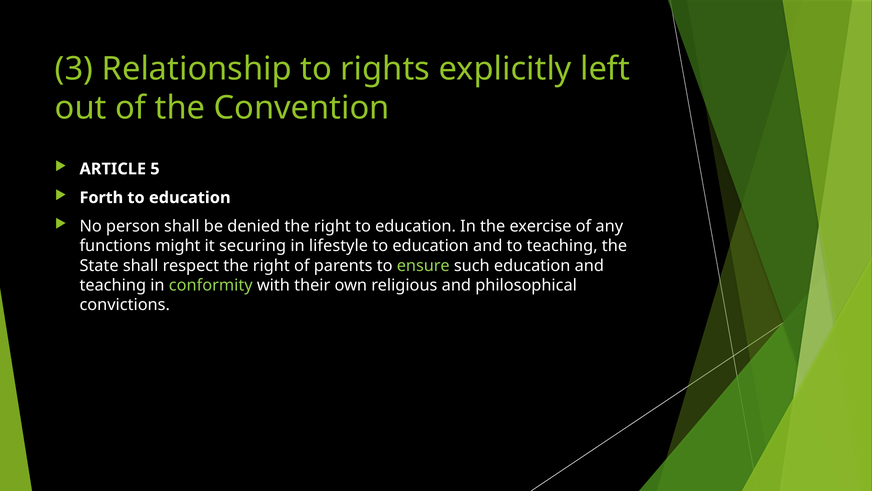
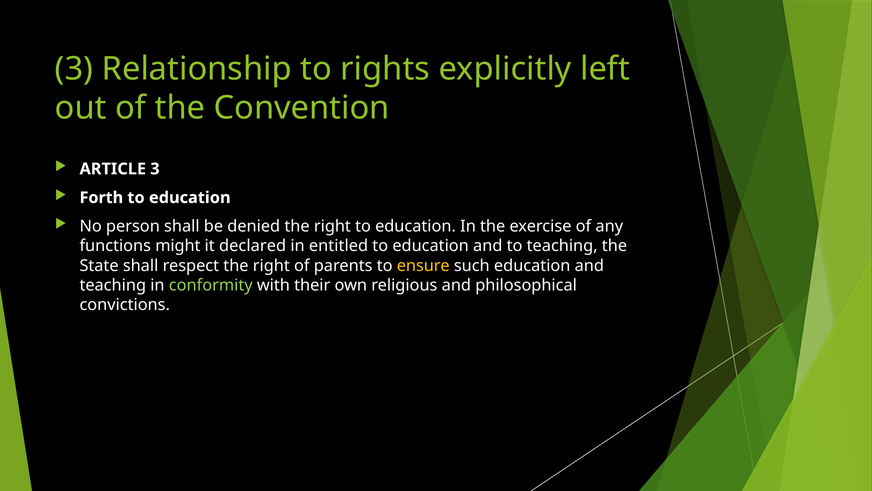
ARTICLE 5: 5 -> 3
securing: securing -> declared
lifestyle: lifestyle -> entitled
ensure colour: light green -> yellow
